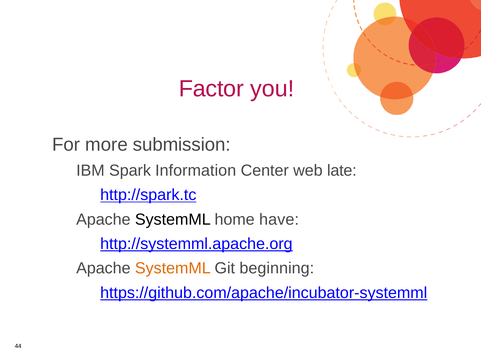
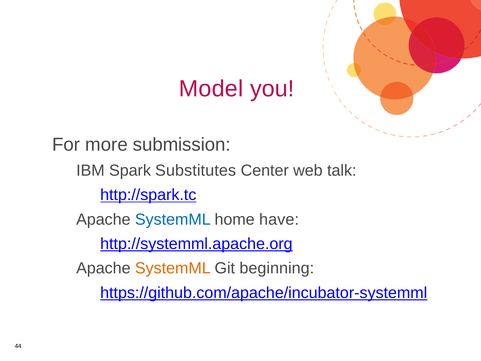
Factor: Factor -> Model
Information: Information -> Substitutes
late: late -> talk
SystemML at (173, 219) colour: black -> blue
